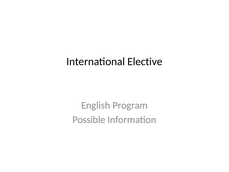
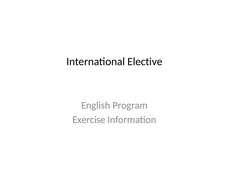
Possible: Possible -> Exercise
